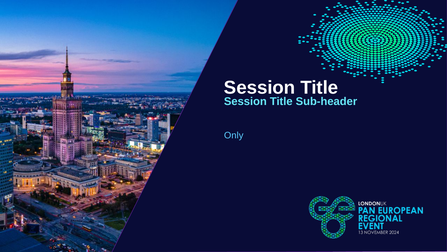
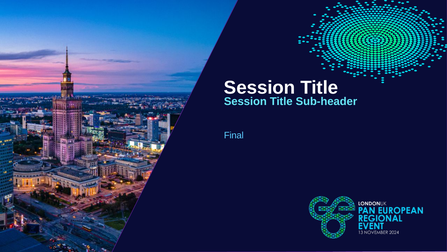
Only: Only -> Final
